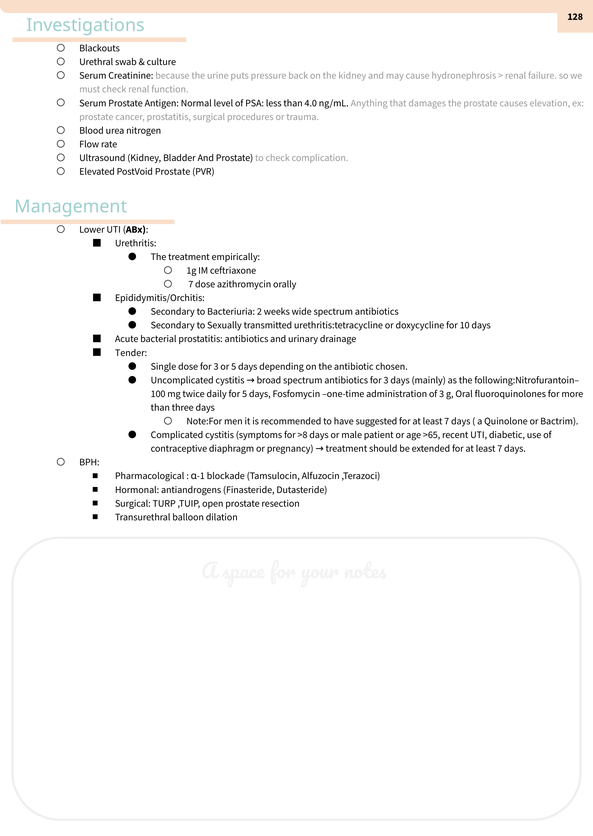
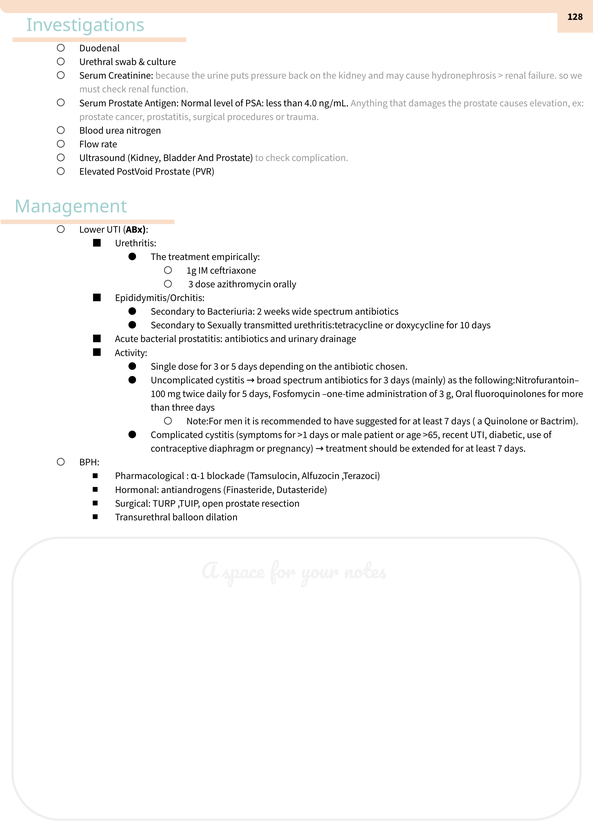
Blackouts: Blackouts -> Duodenal
7 at (191, 284): 7 -> 3
Tender: Tender -> Activity
>8: >8 -> >1
